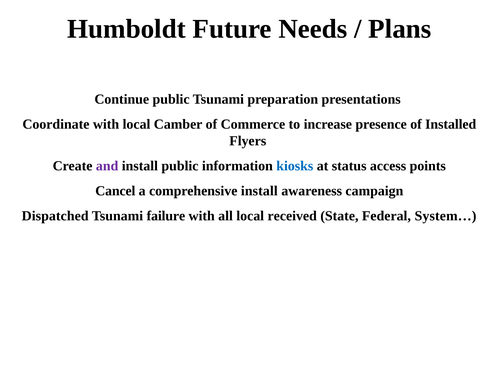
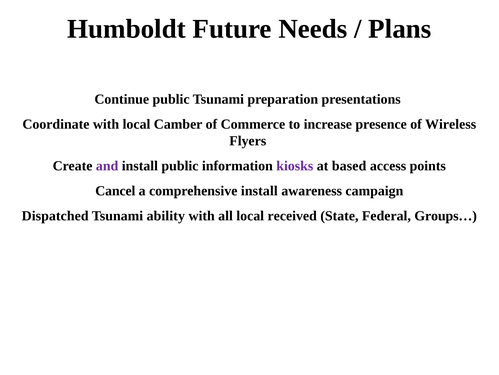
Installed: Installed -> Wireless
kiosks colour: blue -> purple
status: status -> based
failure: failure -> ability
System…: System… -> Groups…
